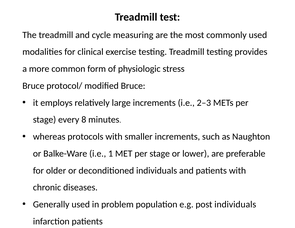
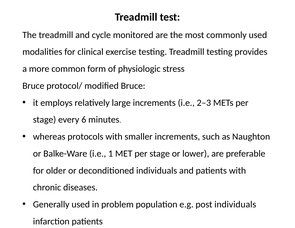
measuring: measuring -> monitored
8: 8 -> 6
